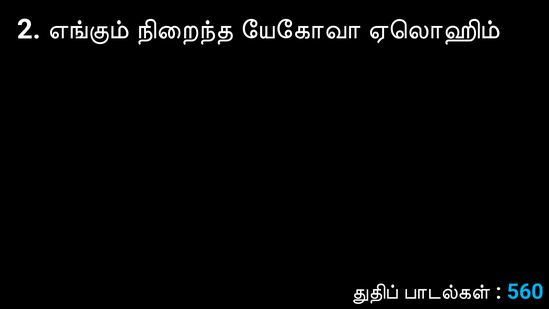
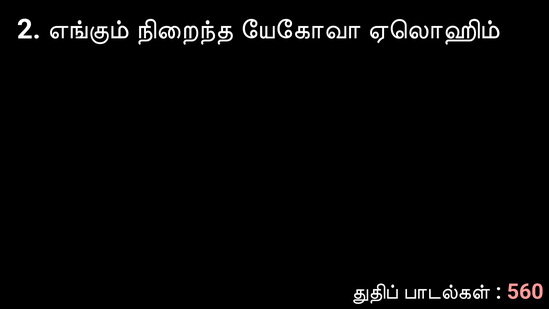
560 colour: light blue -> pink
